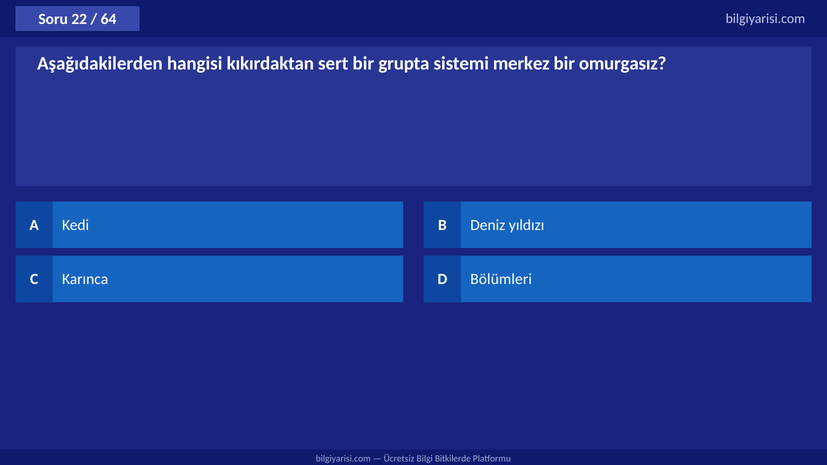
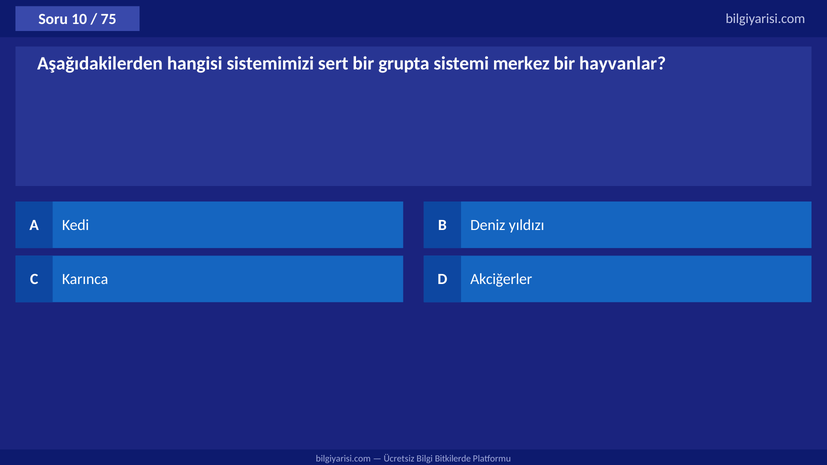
22: 22 -> 10
64: 64 -> 75
kıkırdaktan: kıkırdaktan -> sistemimizi
omurgasız: omurgasız -> hayvanlar
Bölümleri: Bölümleri -> Akciğerler
